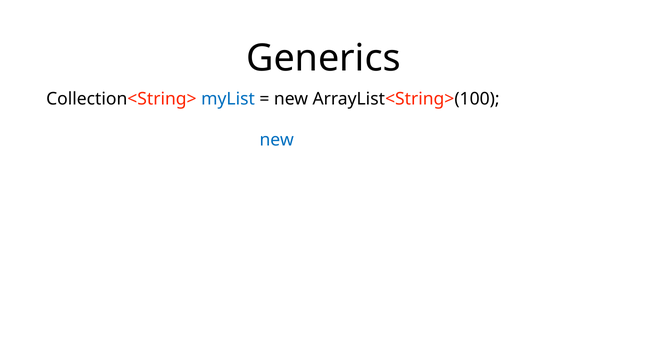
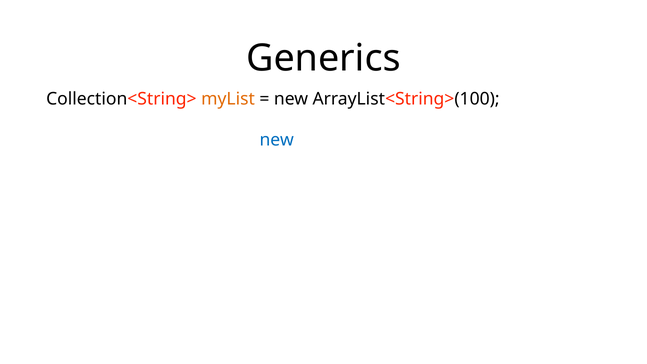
myList colour: blue -> orange
